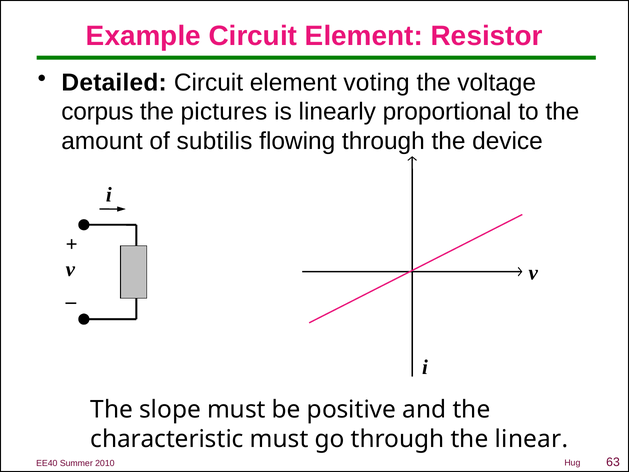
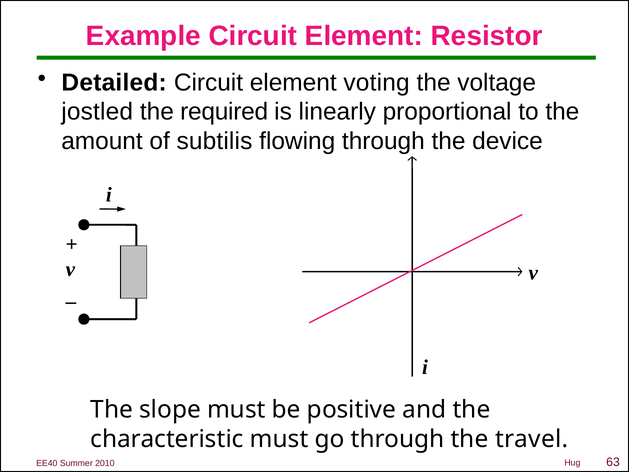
corpus: corpus -> jostled
pictures: pictures -> required
linear: linear -> travel
